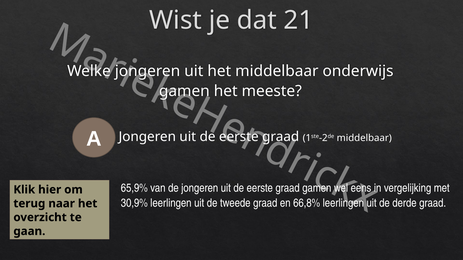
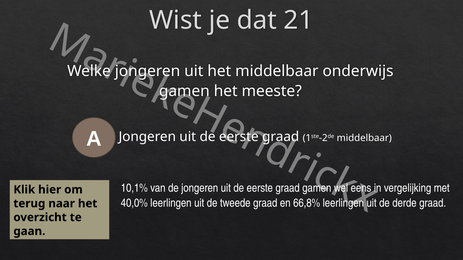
65,9%: 65,9% -> 10,1%
30,9%: 30,9% -> 40,0%
